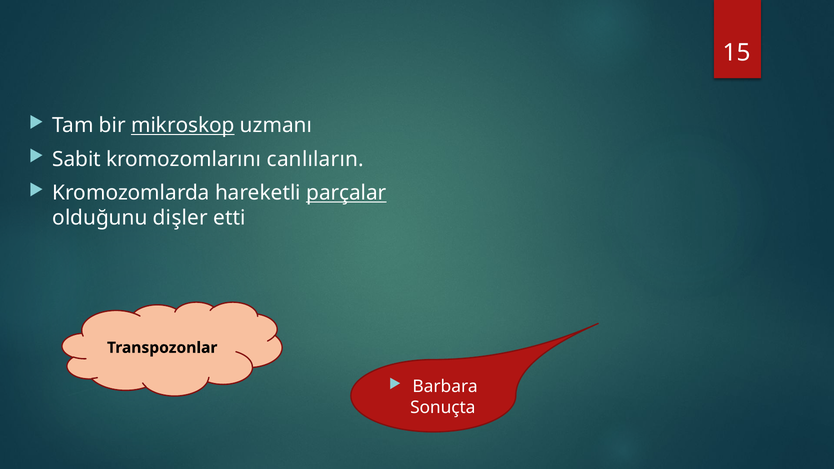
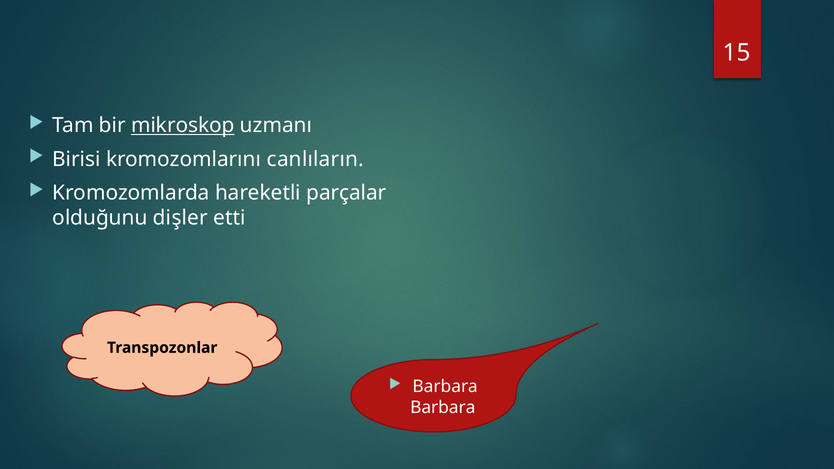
Sabit: Sabit -> Birisi
parçalar underline: present -> none
Sonuçta at (443, 407): Sonuçta -> Barbara
